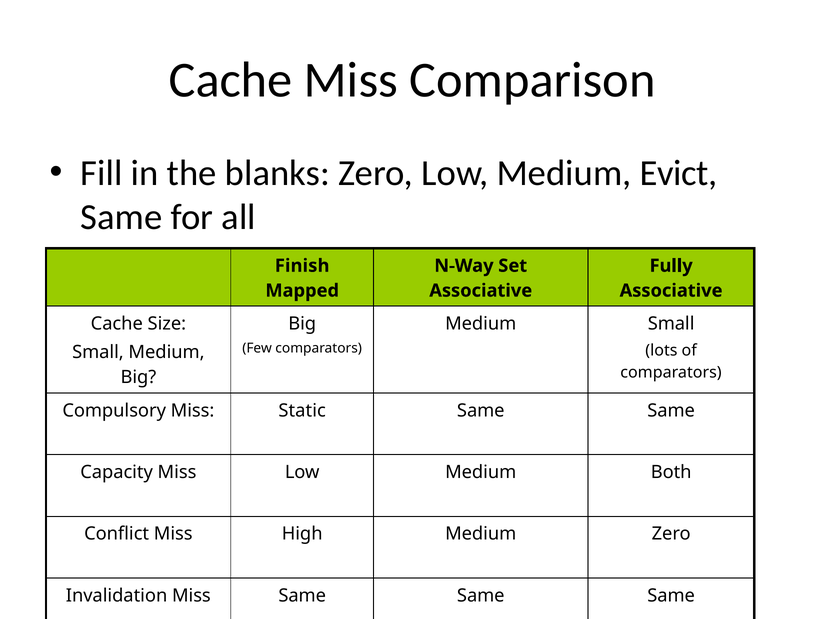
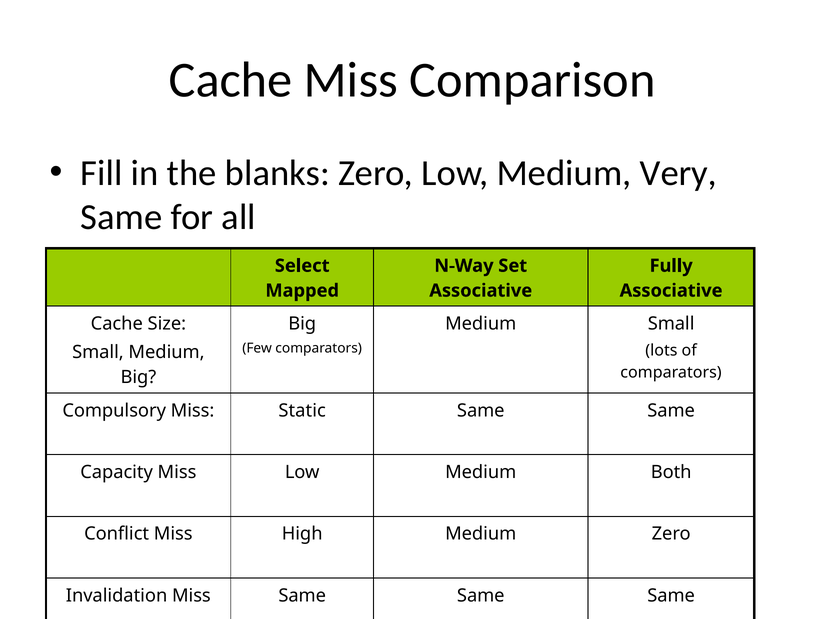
Evict: Evict -> Very
Finish: Finish -> Select
